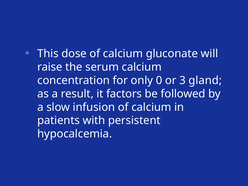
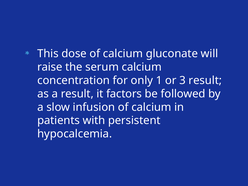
0: 0 -> 1
3 gland: gland -> result
